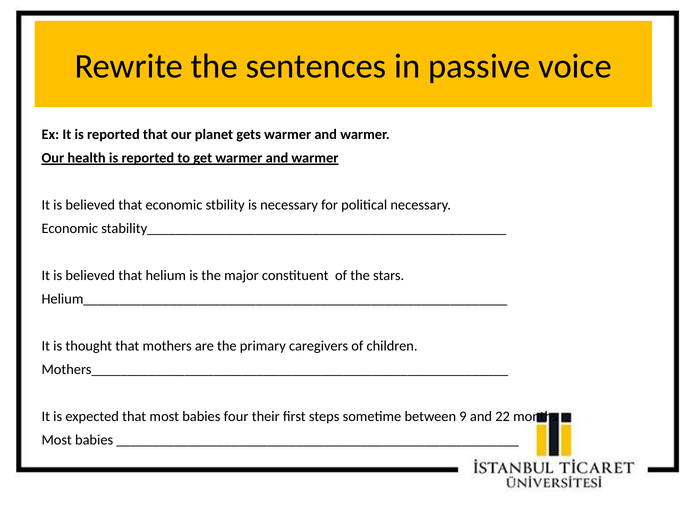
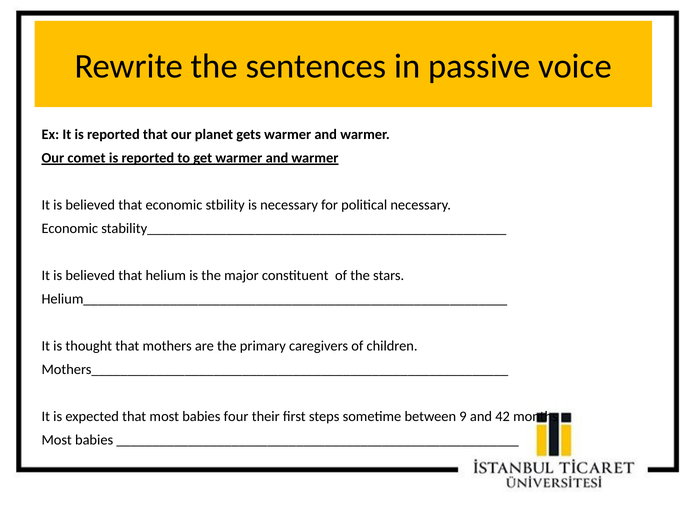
health: health -> comet
22: 22 -> 42
